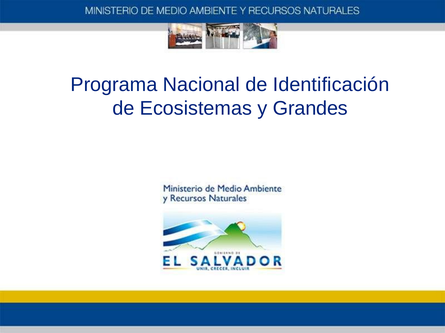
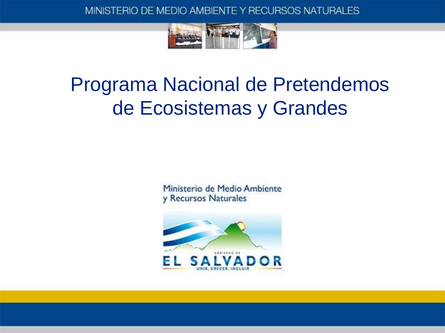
Identificación: Identificación -> Pretendemos
